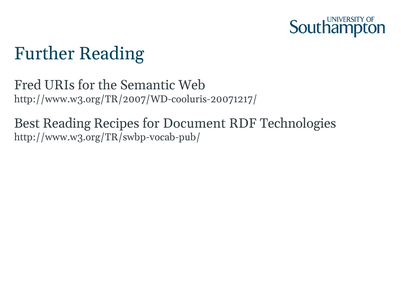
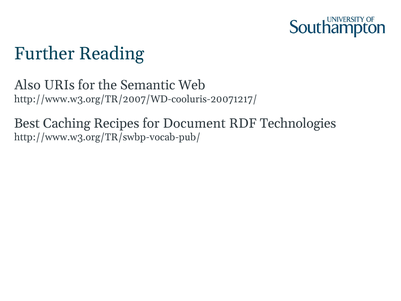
Fred: Fred -> Also
Best Reading: Reading -> Caching
